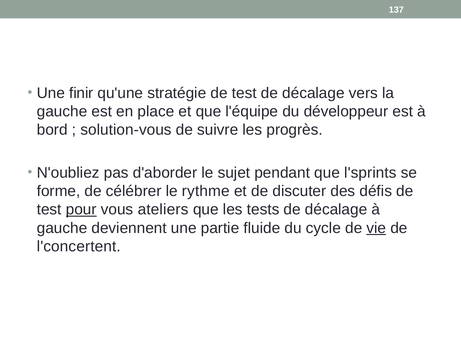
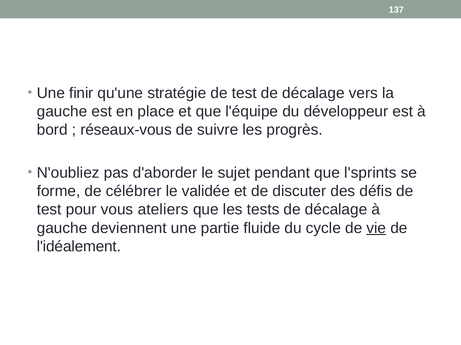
solution-vous: solution-vous -> réseaux-vous
rythme: rythme -> validée
pour underline: present -> none
l'concertent: l'concertent -> l'idéalement
